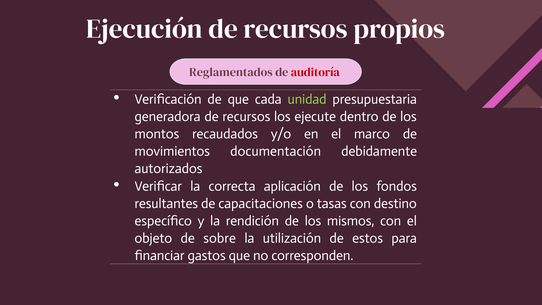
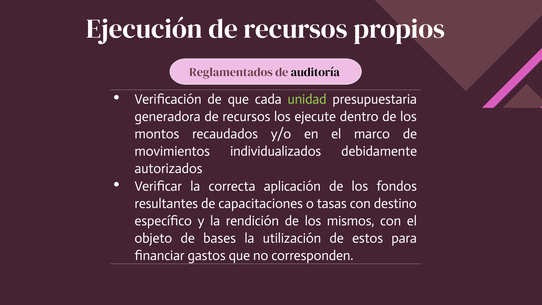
auditoría colour: red -> black
documentación: documentación -> individualizados
sobre: sobre -> bases
